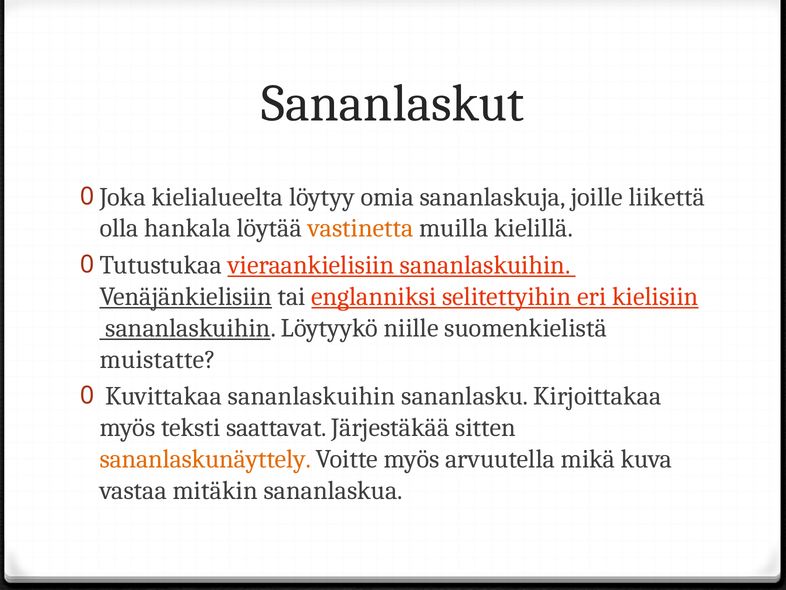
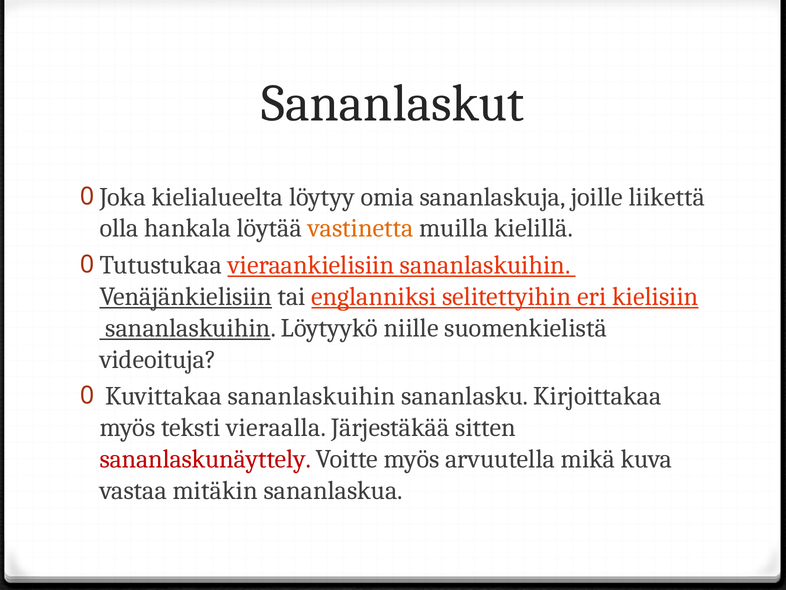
muistatte: muistatte -> videoituja
saattavat: saattavat -> vieraalla
sananlaskunäyttely colour: orange -> red
